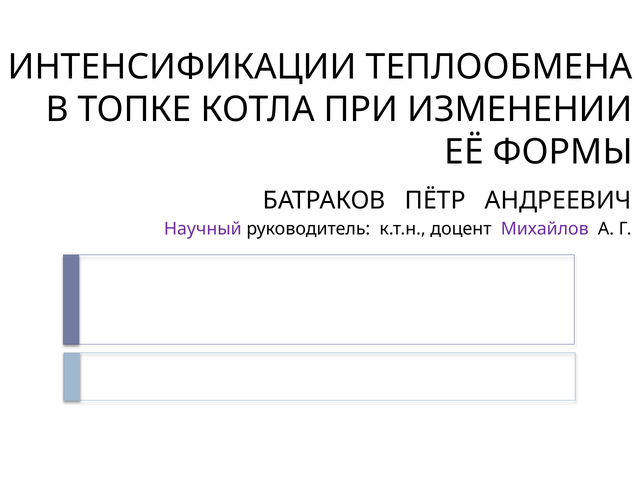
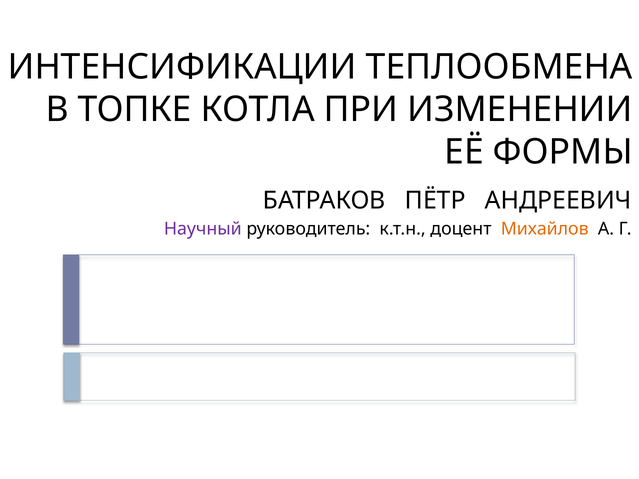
Михайлов colour: purple -> orange
